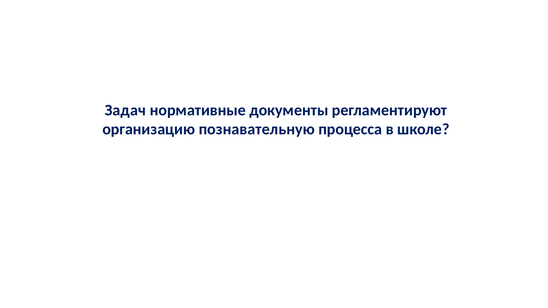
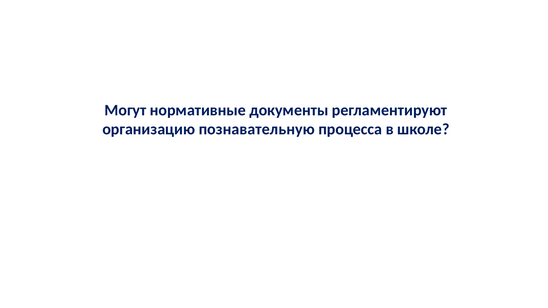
Задач: Задач -> Могут
